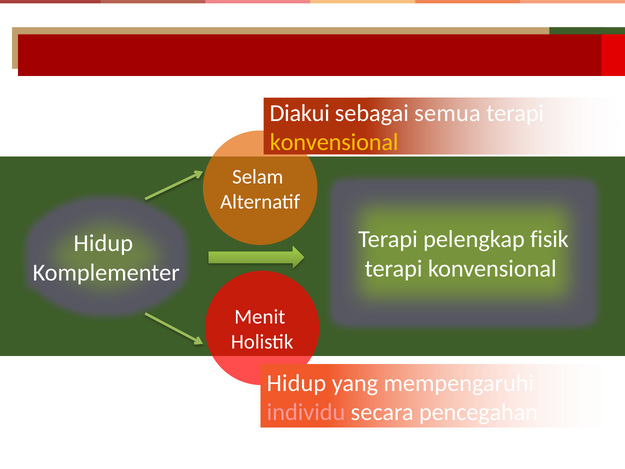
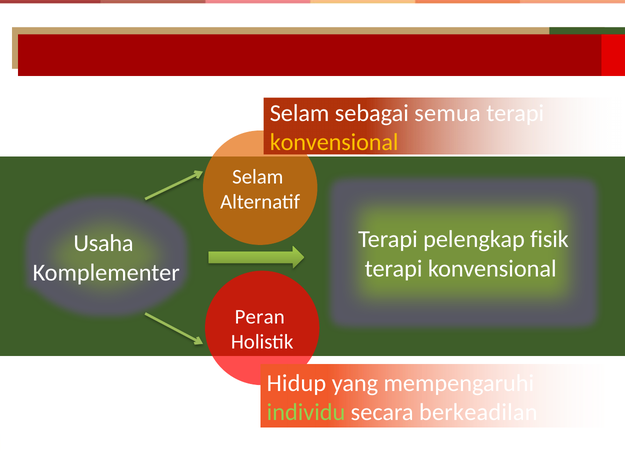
Diakui at (300, 113): Diakui -> Selam
Hidup at (103, 243): Hidup -> Usaha
Menit: Menit -> Peran
individu colour: pink -> light green
pencegahan: pencegahan -> berkeadilan
